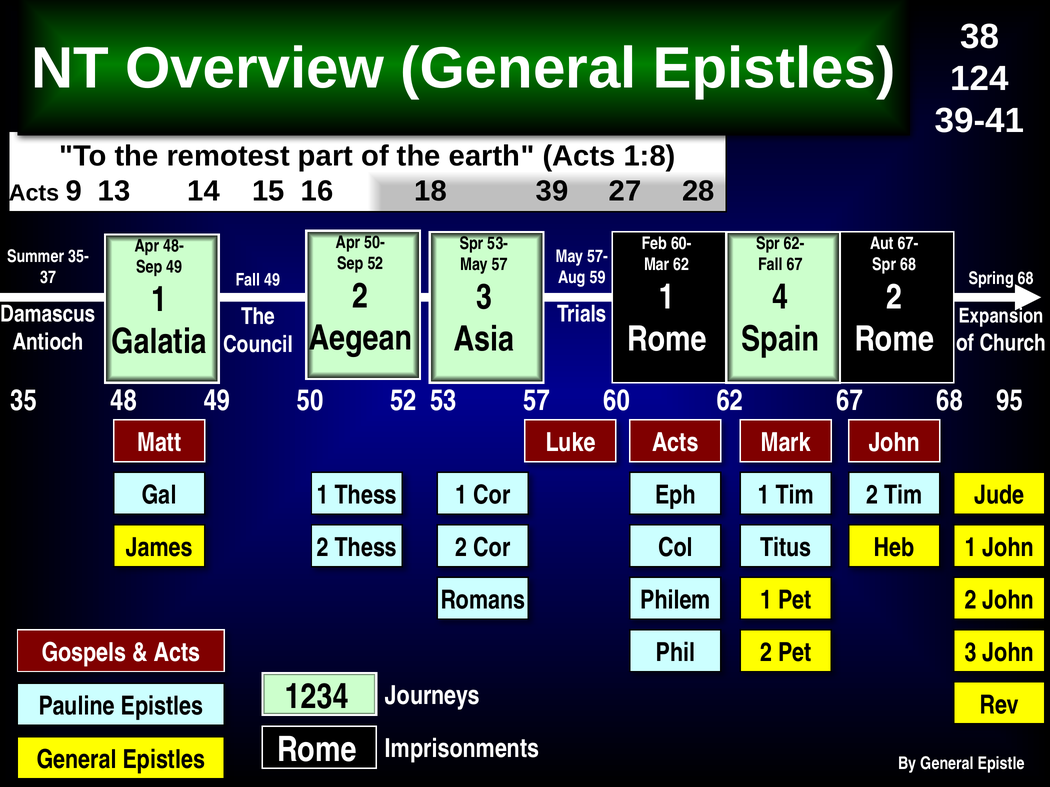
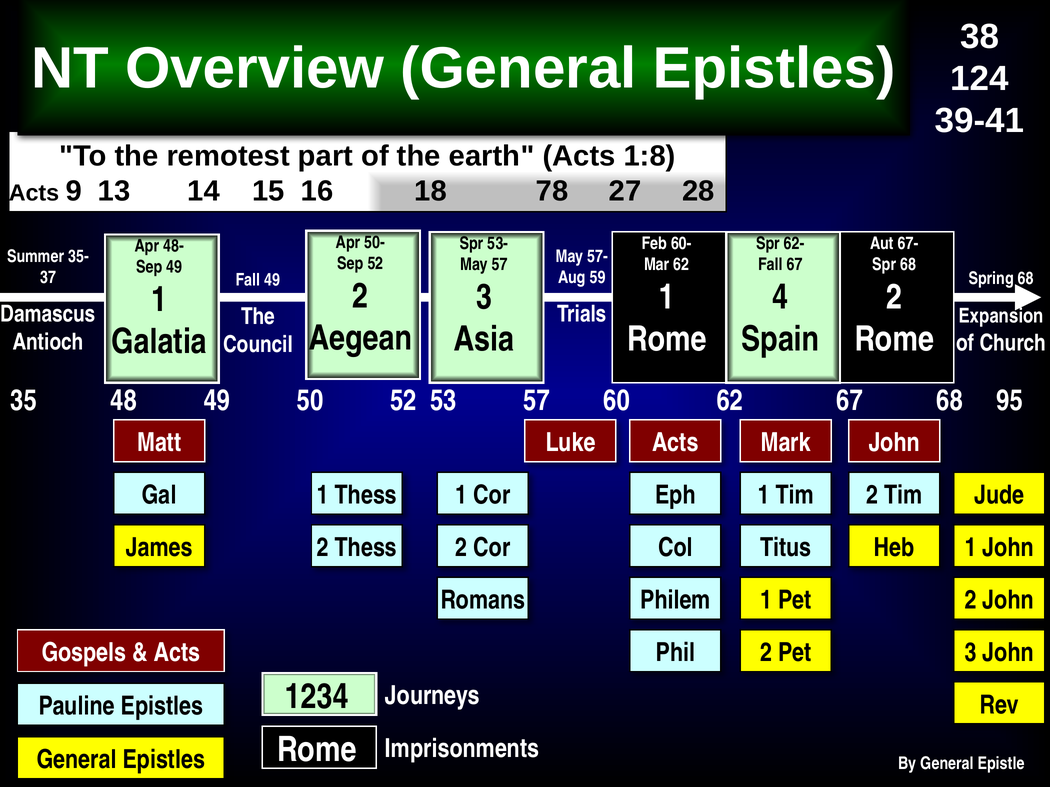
39: 39 -> 78
